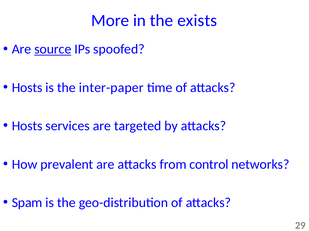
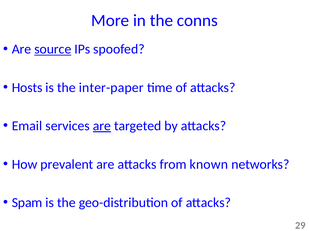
exists: exists -> conns
Hosts at (27, 126): Hosts -> Email
are at (102, 126) underline: none -> present
control: control -> known
